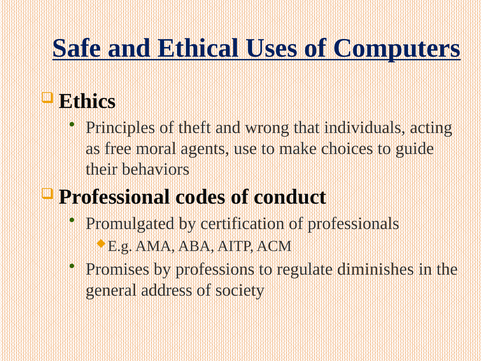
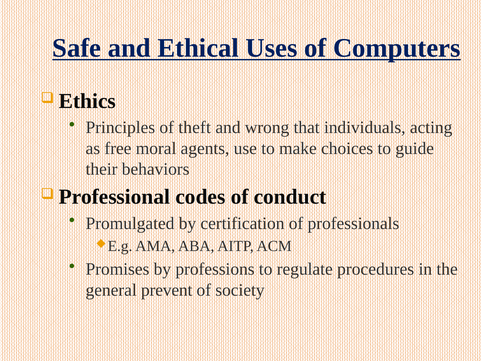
diminishes: diminishes -> procedures
address: address -> prevent
